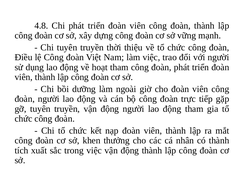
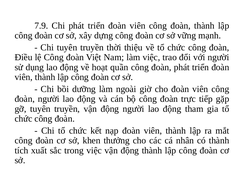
4.8: 4.8 -> 7.9
hoạt tham: tham -> quần
